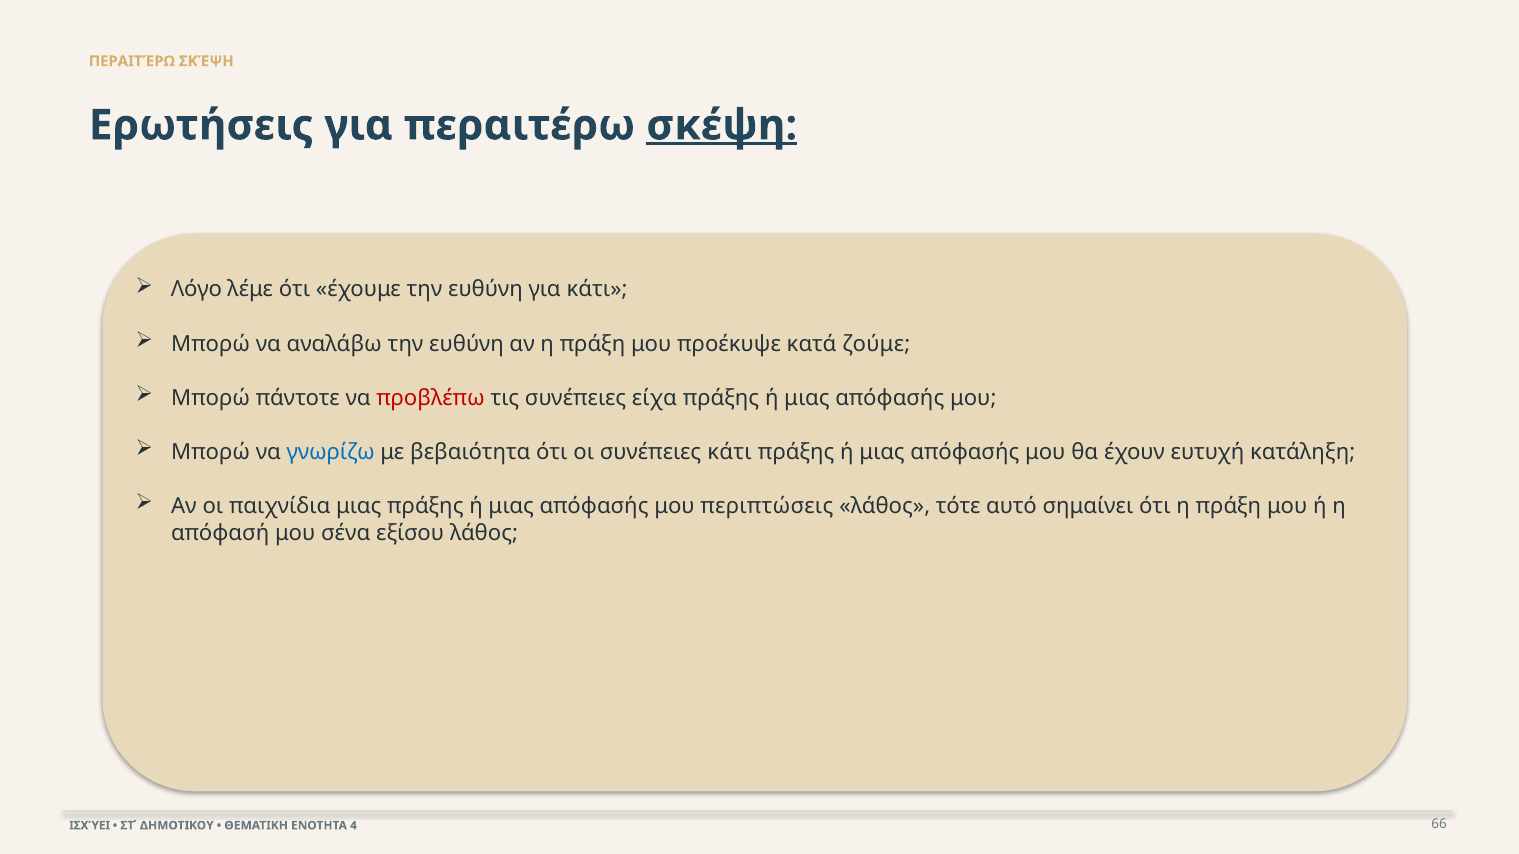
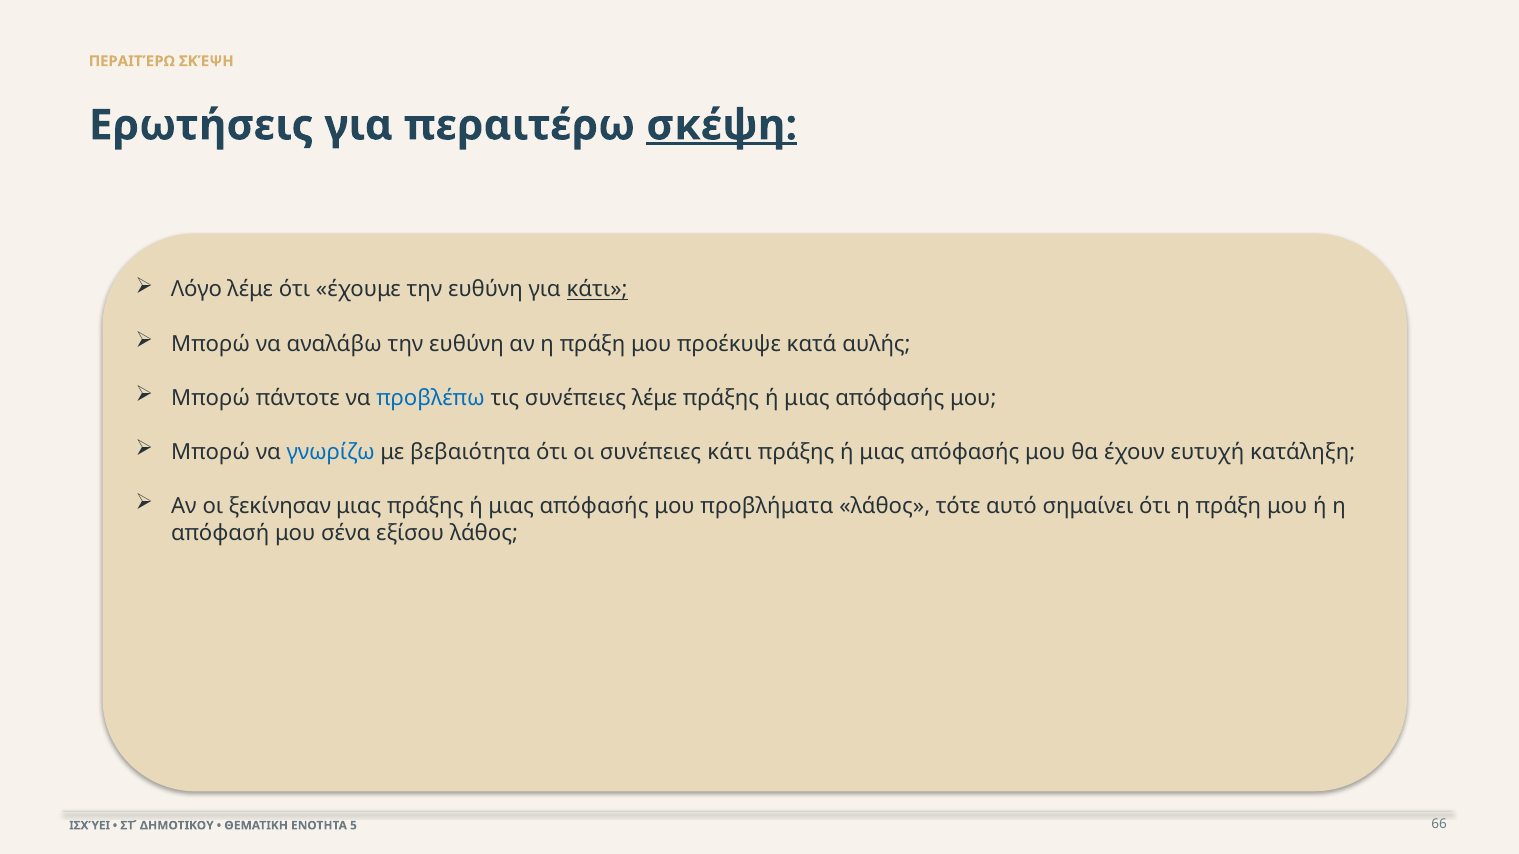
κάτι at (597, 290) underline: none -> present
ζούμε: ζούμε -> αυλής
προβλέπω colour: red -> blue
συνέπειες είχα: είχα -> λέμε
παιχνίδια: παιχνίδια -> ξεκίνησαν
περιπτώσεις: περιπτώσεις -> προβλήματα
4: 4 -> 5
